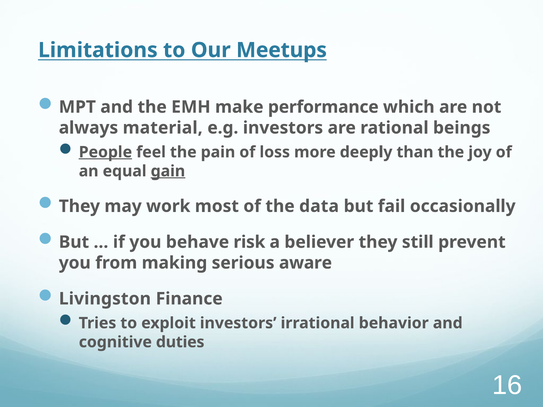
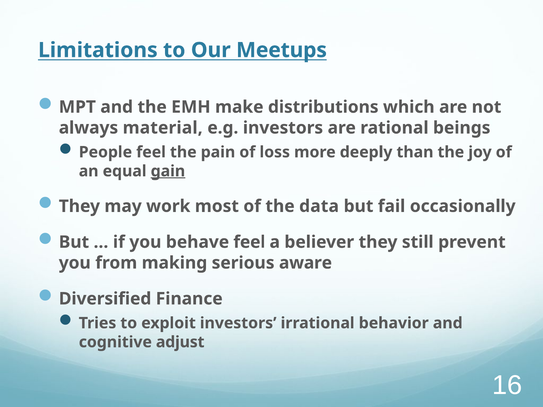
performance: performance -> distributions
People underline: present -> none
behave risk: risk -> feel
Livingston: Livingston -> Diversified
duties: duties -> adjust
